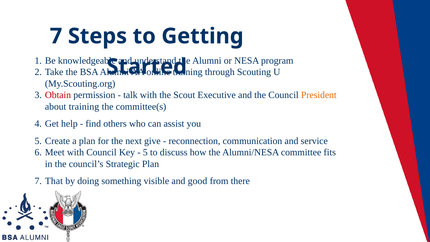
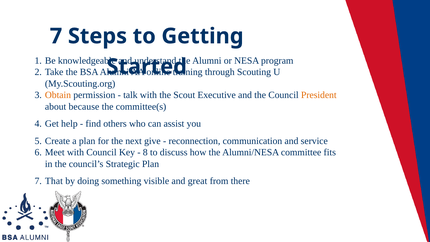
Obtain colour: red -> orange
about training: training -> because
5 at (145, 152): 5 -> 8
good: good -> great
